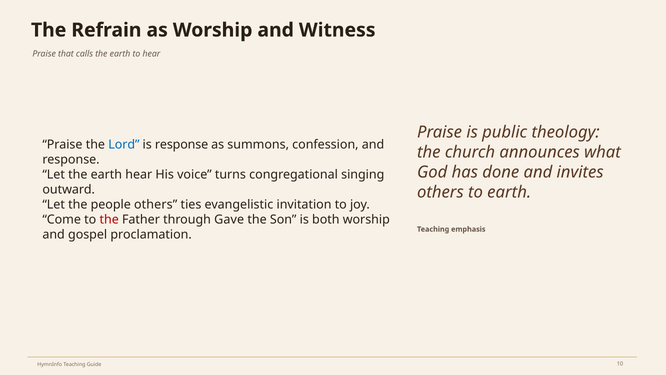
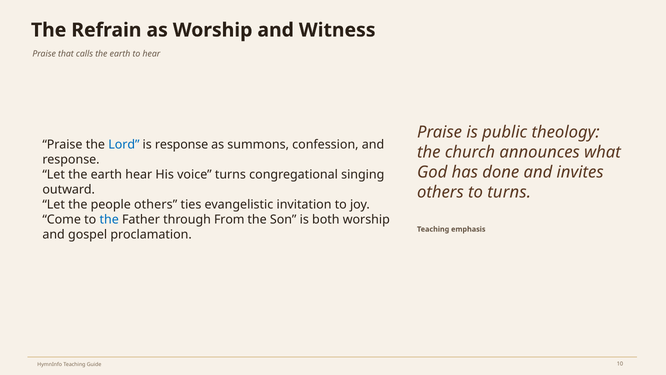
to earth: earth -> turns
the at (109, 219) colour: red -> blue
Gave: Gave -> From
